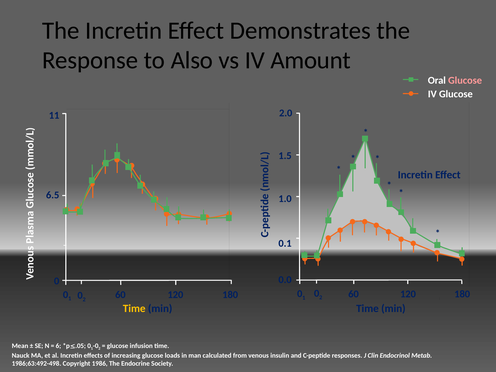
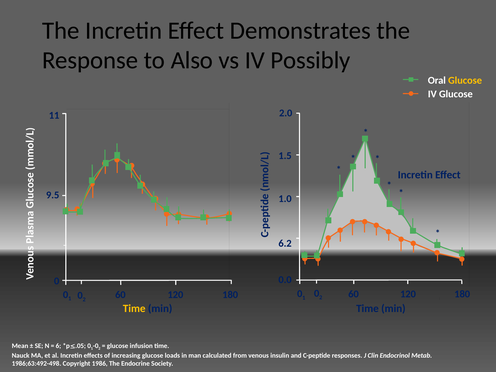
Amount: Amount -> Possibly
Glucose at (465, 81) colour: pink -> yellow
6.5: 6.5 -> 9.5
0.1: 0.1 -> 6.2
